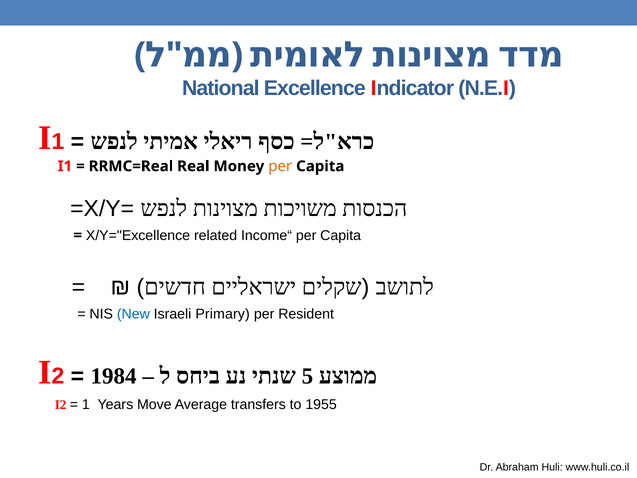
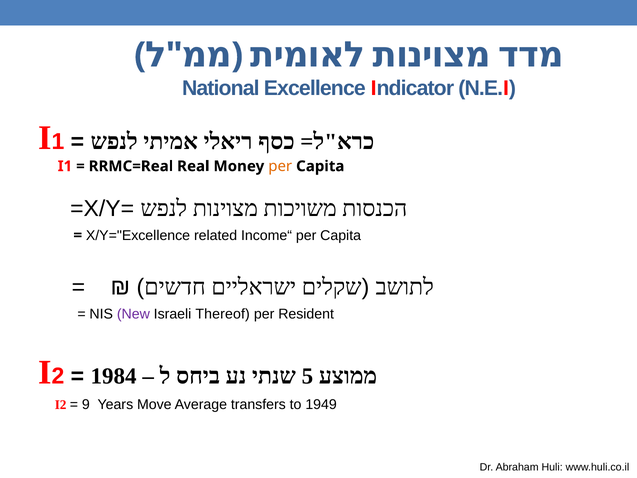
New colour: blue -> purple
Primary: Primary -> Thereof
1 at (86, 404): 1 -> 9
1955: 1955 -> 1949
